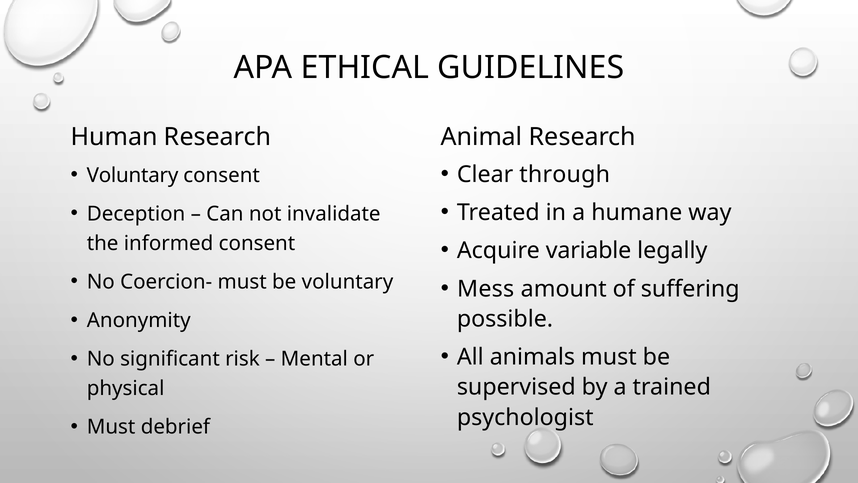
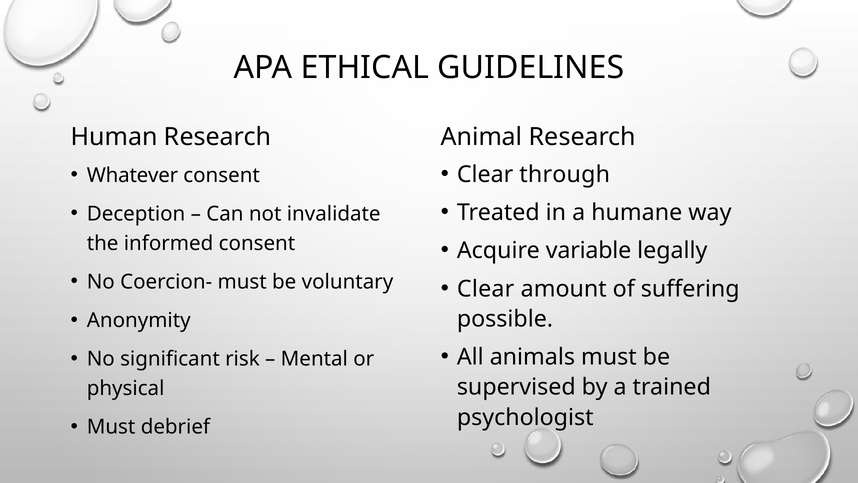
Voluntary at (133, 175): Voluntary -> Whatever
Mess at (486, 289): Mess -> Clear
